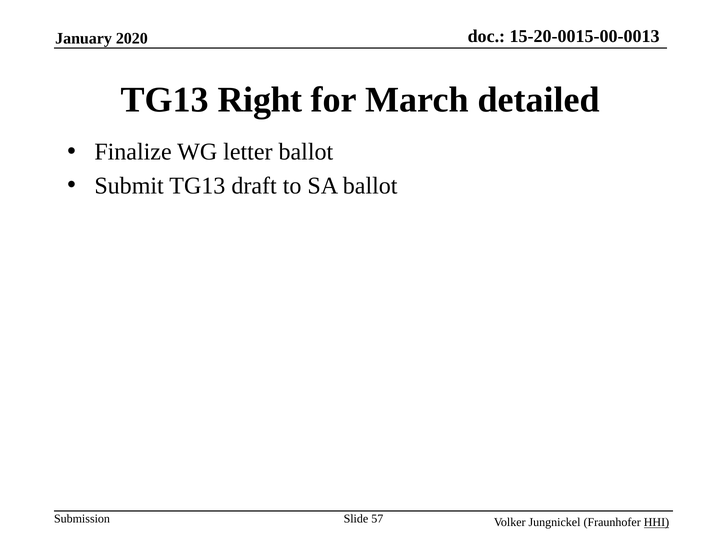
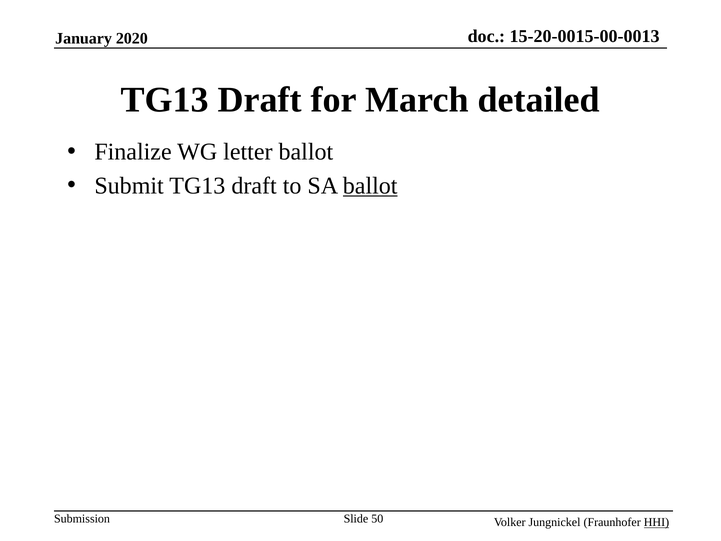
Right at (260, 100): Right -> Draft
ballot at (370, 186) underline: none -> present
57: 57 -> 50
